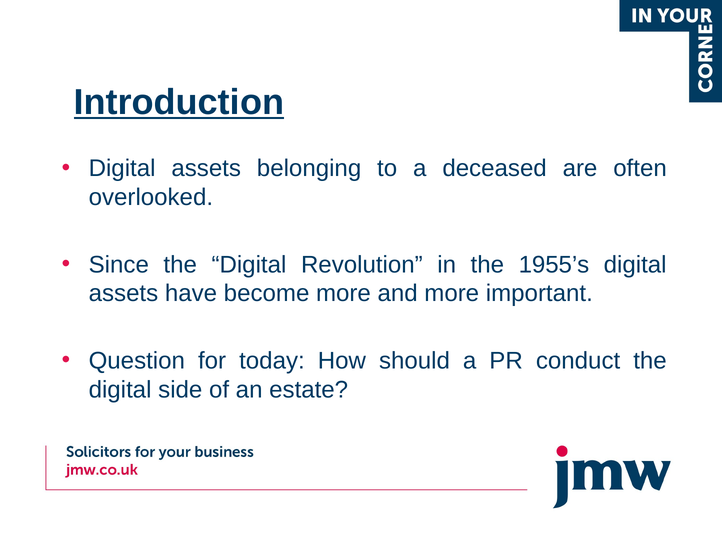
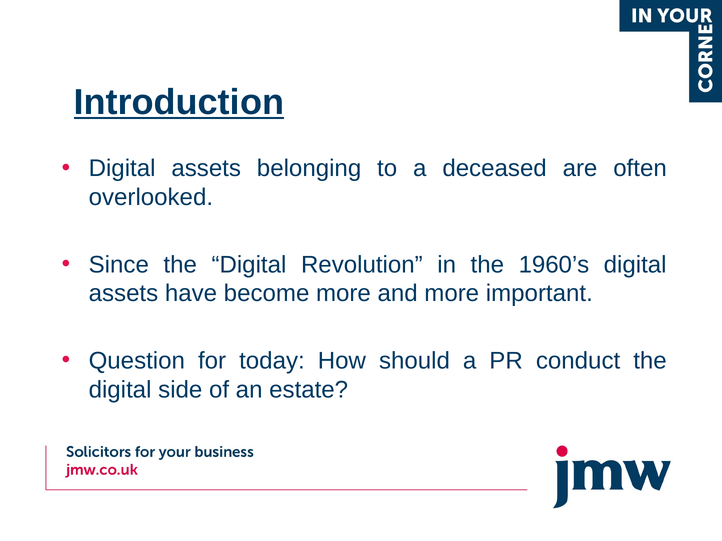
1955’s: 1955’s -> 1960’s
